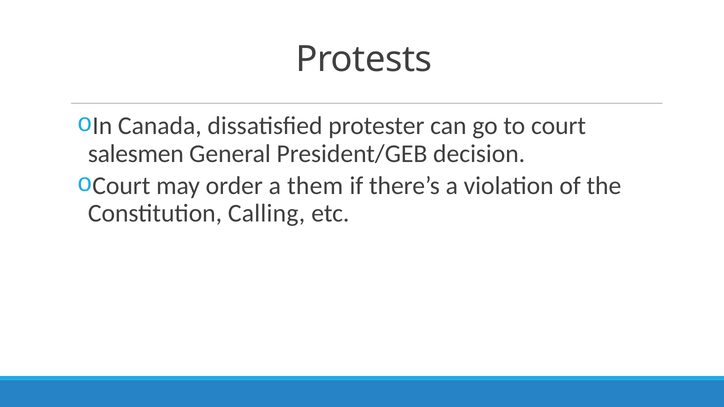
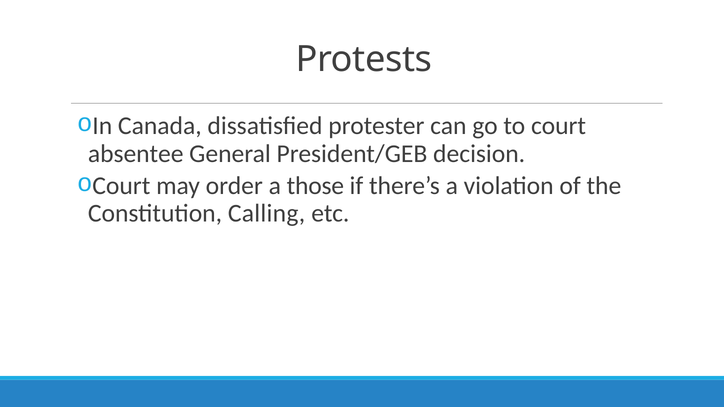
salesmen: salesmen -> absentee
them: them -> those
